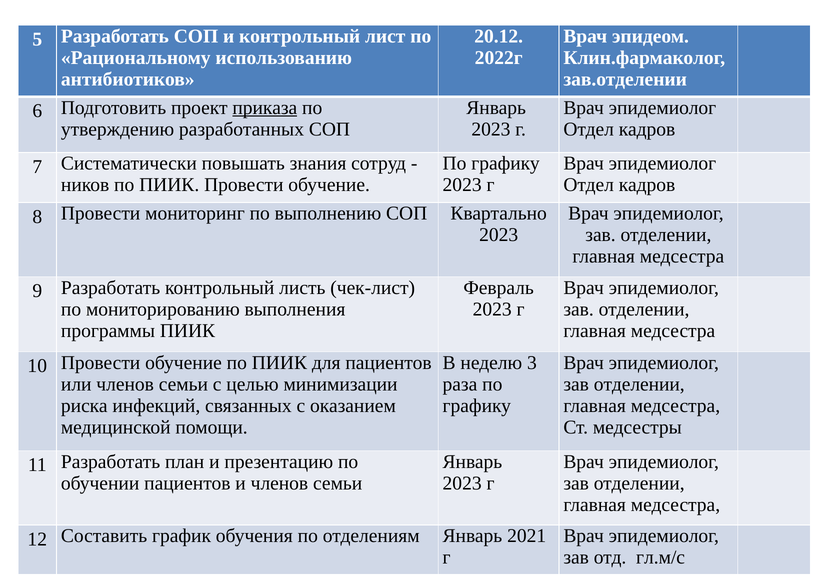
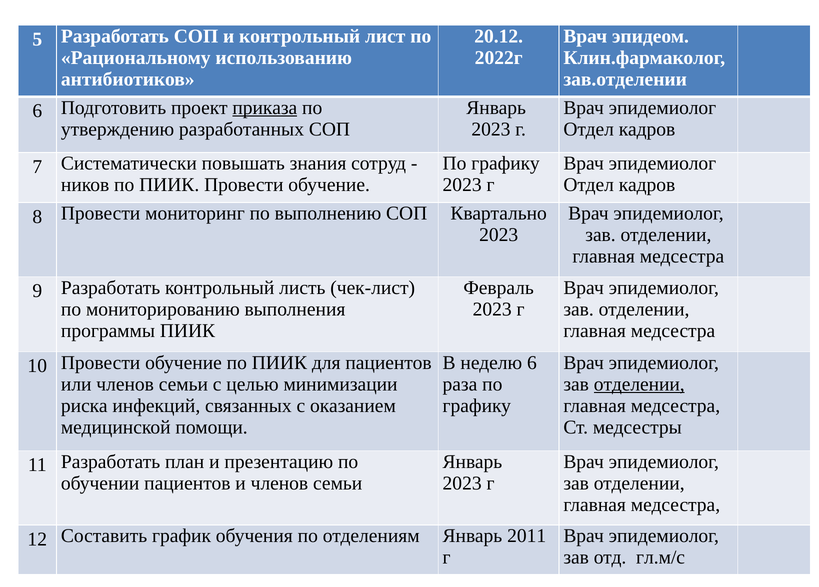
неделю 3: 3 -> 6
отделении at (639, 384) underline: none -> present
2021: 2021 -> 2011
